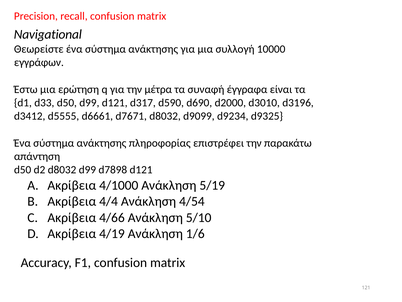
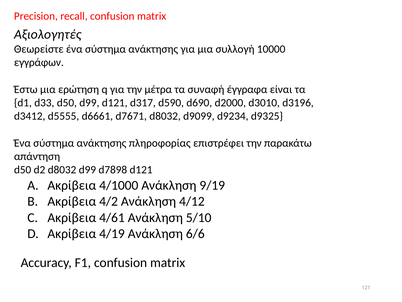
Navigational: Navigational -> Αξιολογητές
5/19: 5/19 -> 9/19
4/4: 4/4 -> 4/2
4/54: 4/54 -> 4/12
4/66: 4/66 -> 4/61
1/6: 1/6 -> 6/6
